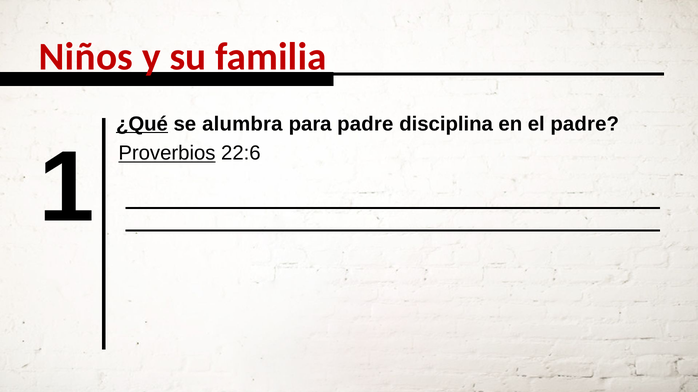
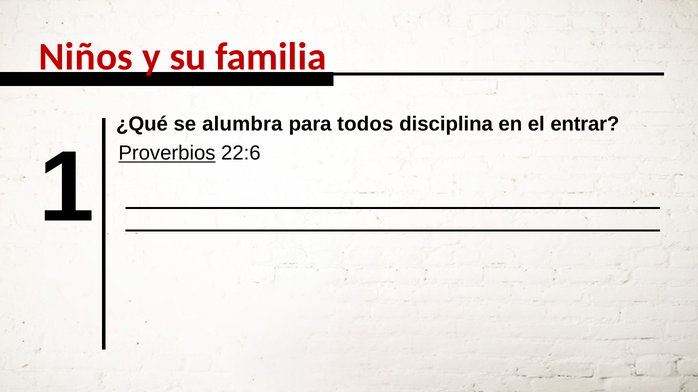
¿Qué underline: present -> none
para padre: padre -> todos
el padre: padre -> entrar
